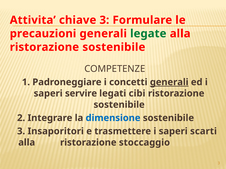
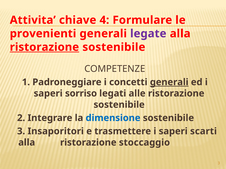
chiave 3: 3 -> 4
precauzioni: precauzioni -> provenienti
legate colour: green -> purple
ristorazione at (44, 47) underline: none -> present
servire: servire -> sorriso
cibi: cibi -> alle
